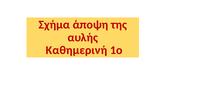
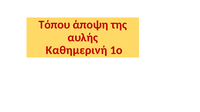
Σχήμα: Σχήμα -> Τόπου
